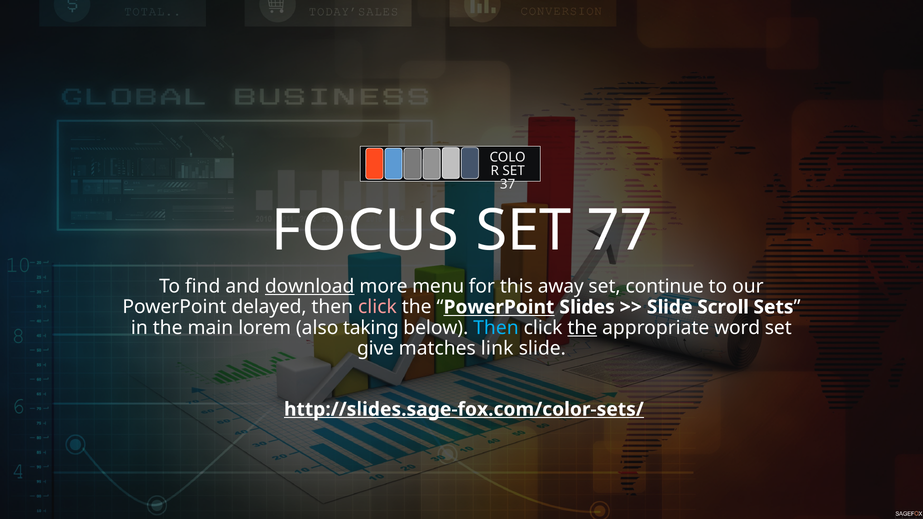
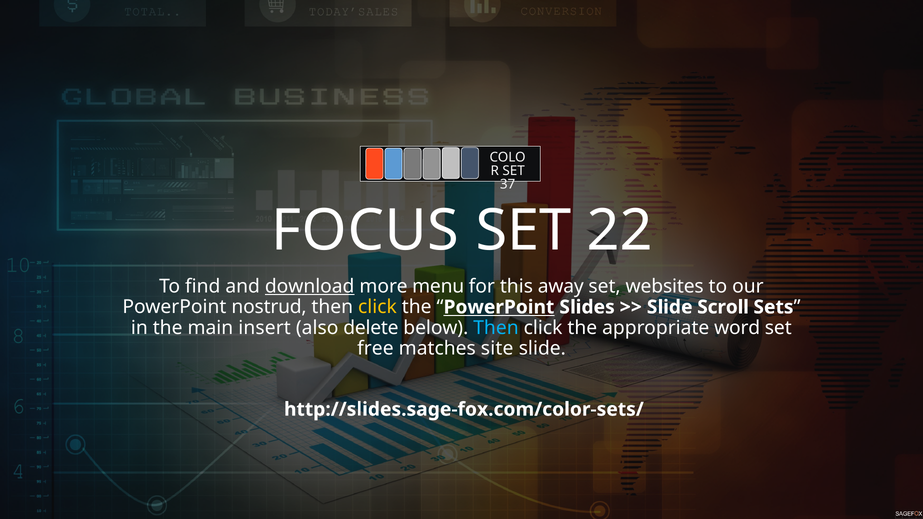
77: 77 -> 22
continue: continue -> websites
delayed: delayed -> nostrud
click at (377, 307) colour: pink -> yellow
lorem: lorem -> insert
taking: taking -> delete
the at (582, 328) underline: present -> none
give: give -> free
link: link -> site
http://slides.sage-fox.com/color-sets/ underline: present -> none
